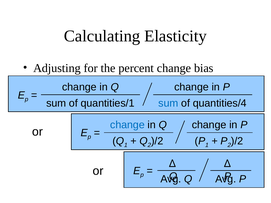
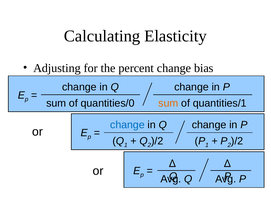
quantities/1: quantities/1 -> quantities/0
sum at (168, 103) colour: blue -> orange
quantities/4: quantities/4 -> quantities/1
